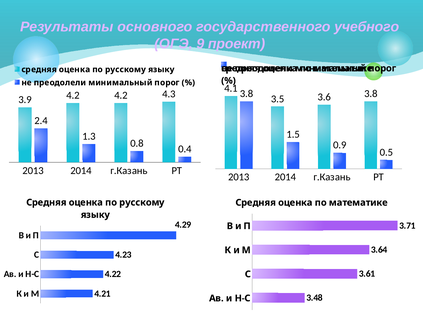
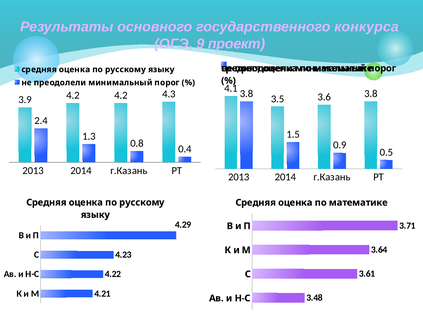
учебного: учебного -> конкурса
